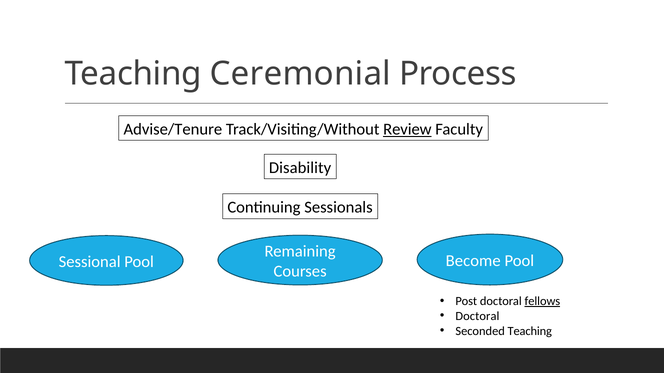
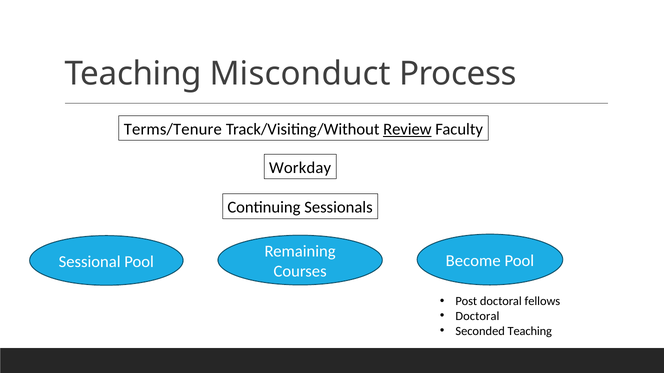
Ceremonial: Ceremonial -> Misconduct
Advise/Tenure: Advise/Tenure -> Terms/Tenure
Disability: Disability -> Workday
fellows underline: present -> none
